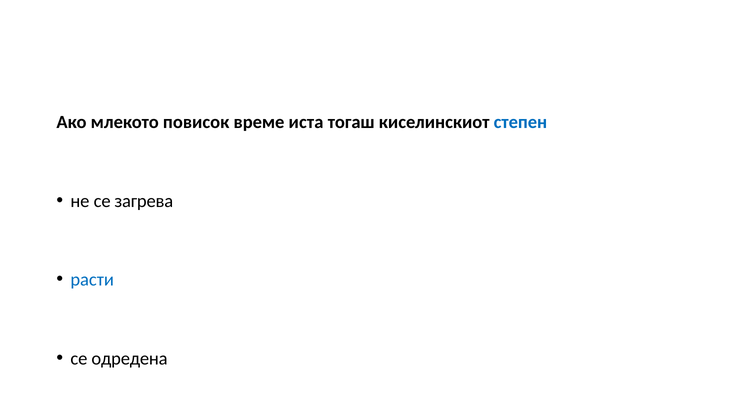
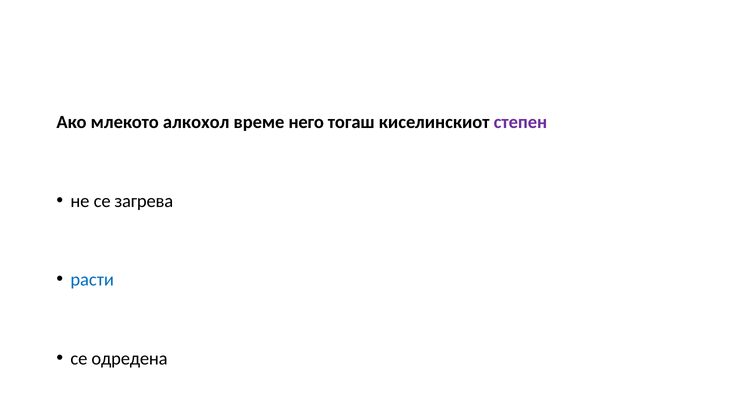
повисок: повисок -> алкохол
иста: иста -> него
степен colour: blue -> purple
